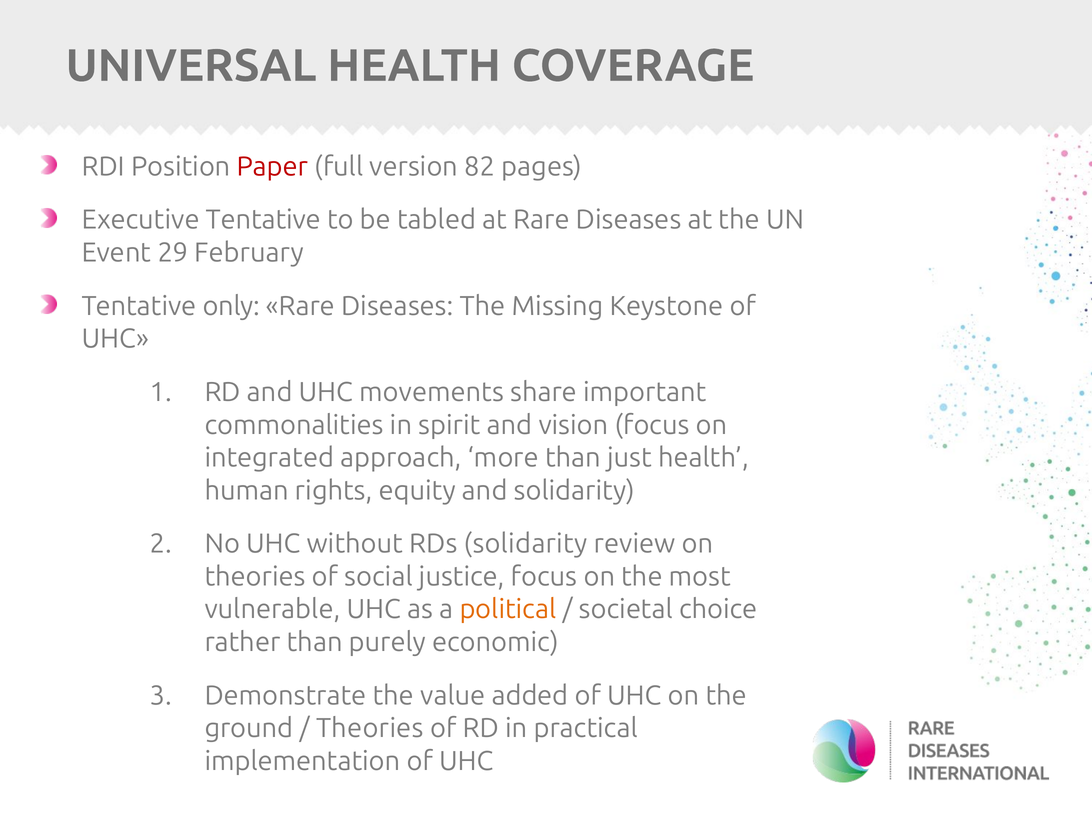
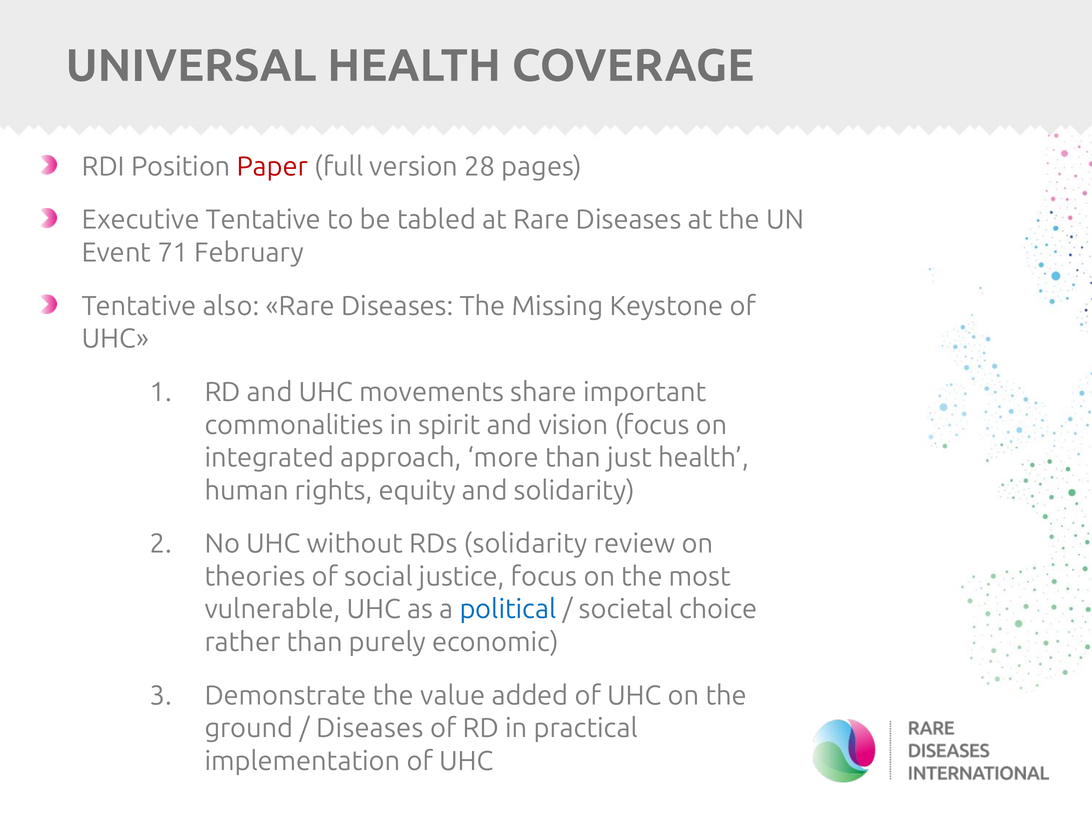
82: 82 -> 28
29: 29 -> 71
only: only -> also
political colour: orange -> blue
Theories at (370, 728): Theories -> Diseases
